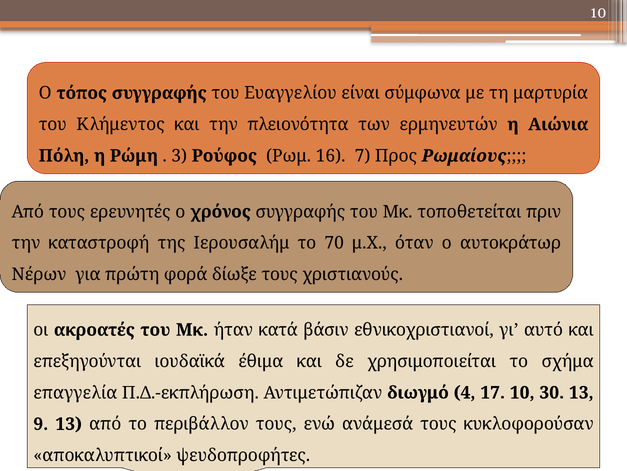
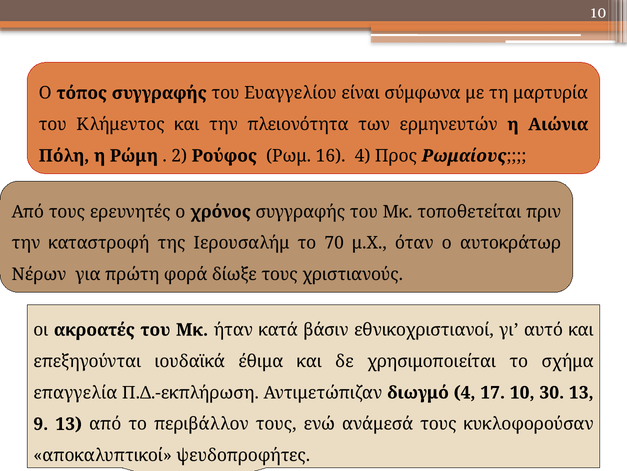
3: 3 -> 2
16 7: 7 -> 4
